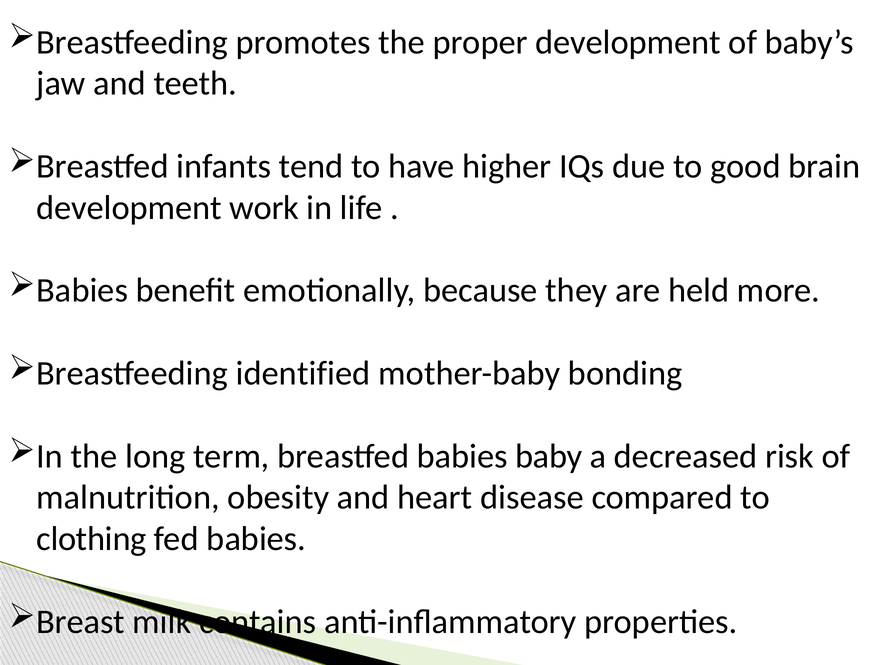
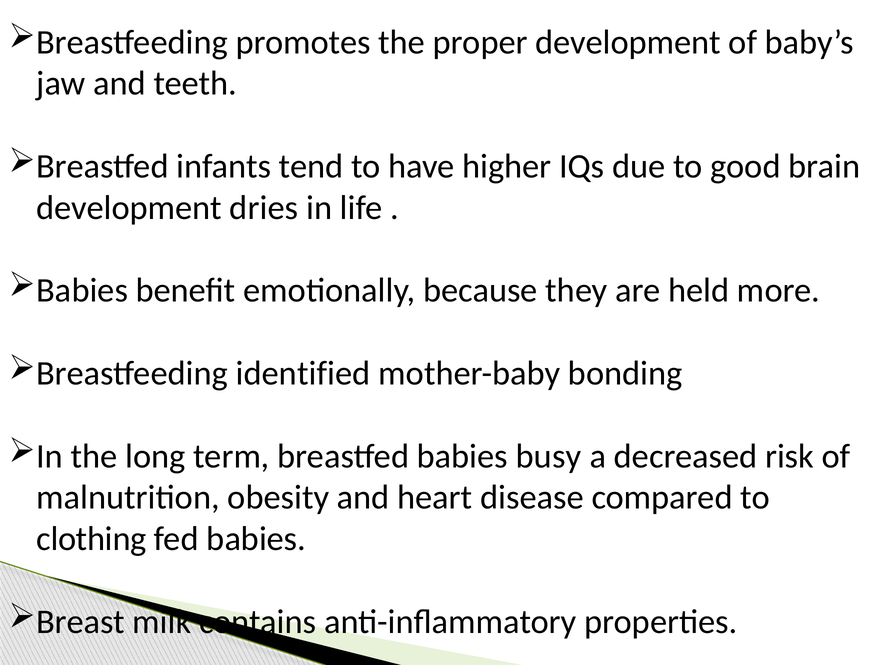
work: work -> dries
baby: baby -> busy
